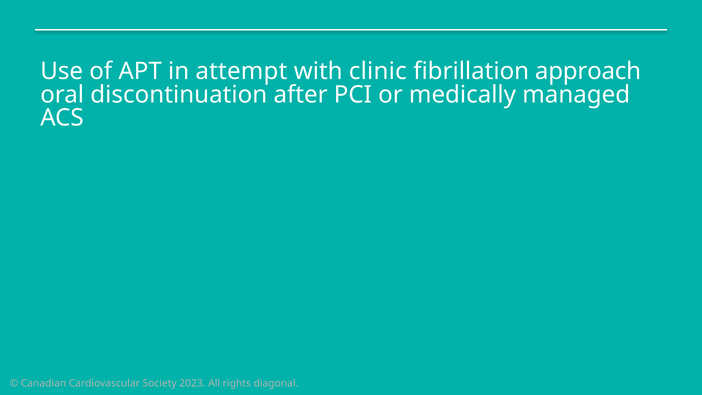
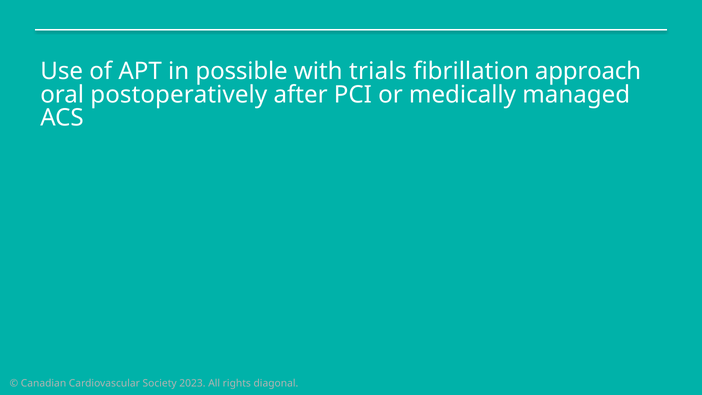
attempt: attempt -> possible
clinic: clinic -> trials
discontinuation: discontinuation -> postoperatively
